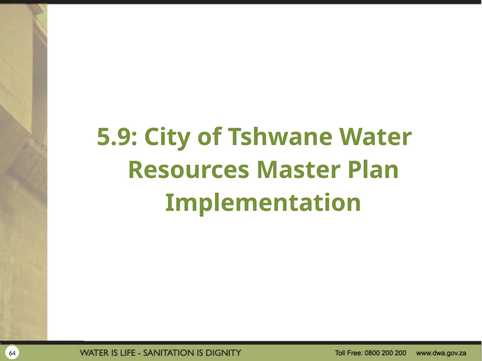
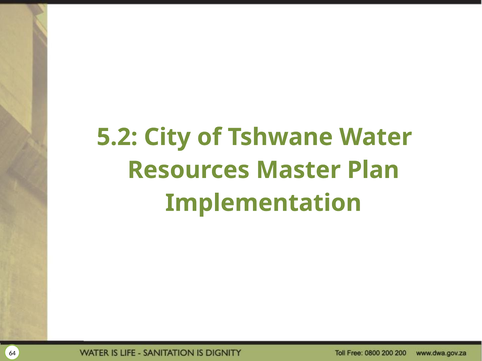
5.9: 5.9 -> 5.2
